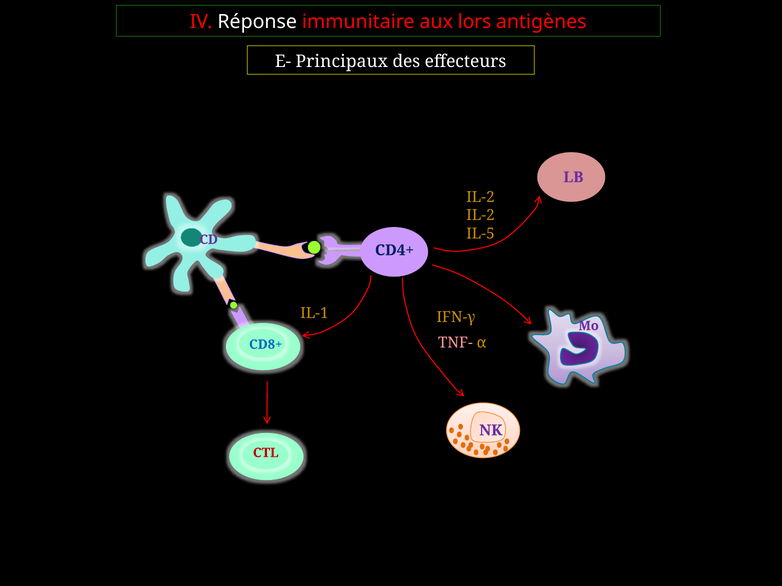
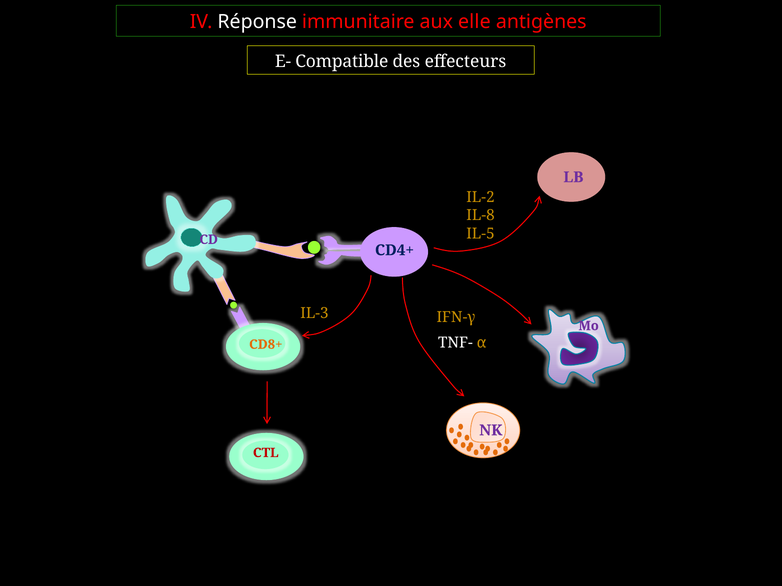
lors: lors -> elle
Principaux: Principaux -> Compatible
IL-2 at (481, 216): IL-2 -> IL-8
IL-1: IL-1 -> IL-3
TNF- colour: pink -> white
CD8+ colour: blue -> orange
